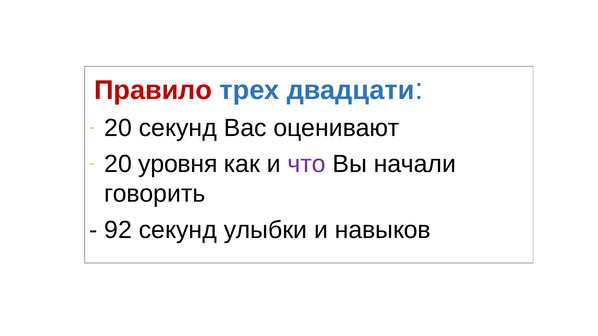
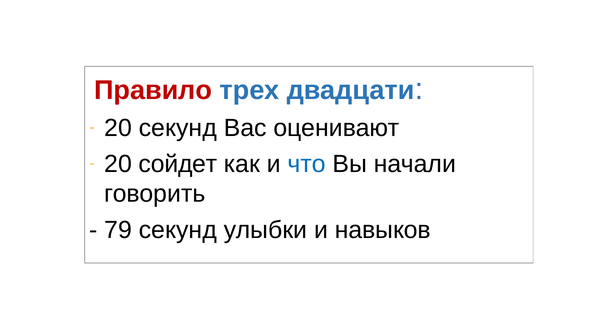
уровня: уровня -> сойдет
что colour: purple -> blue
92: 92 -> 79
